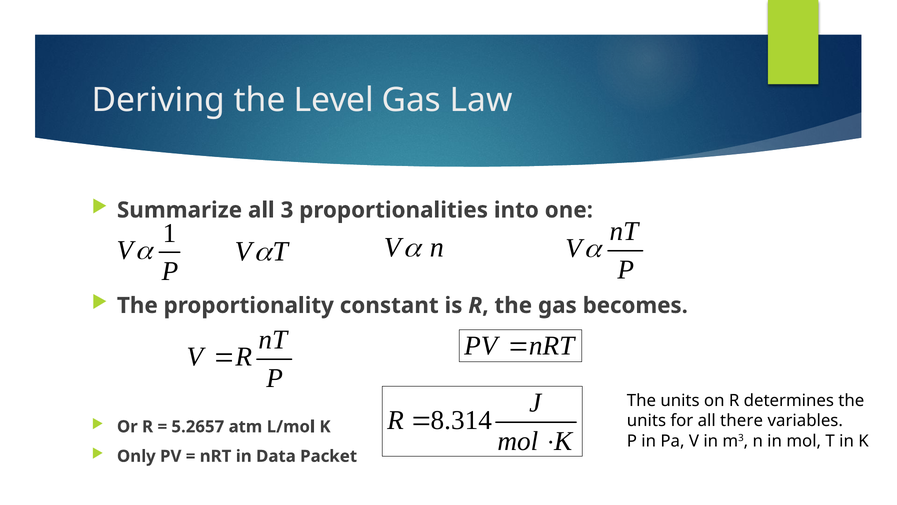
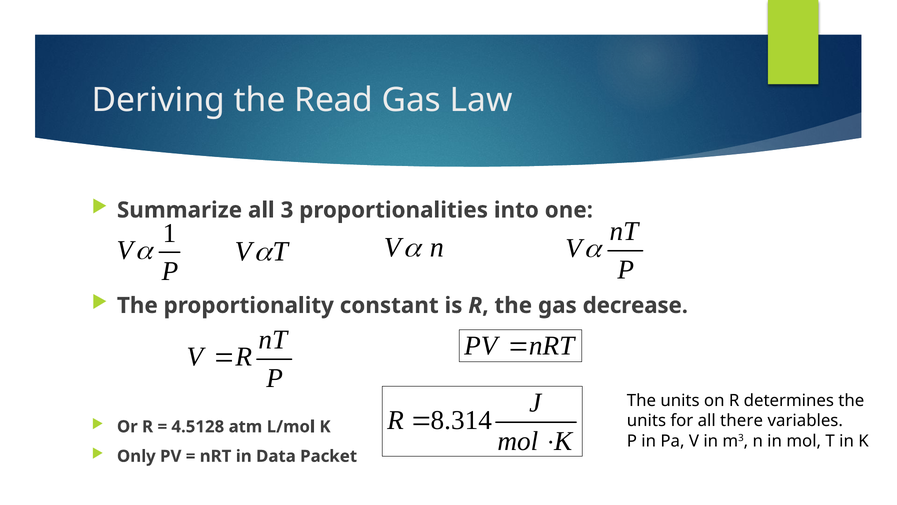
Level: Level -> Read
becomes: becomes -> decrease
5.2657: 5.2657 -> 4.5128
